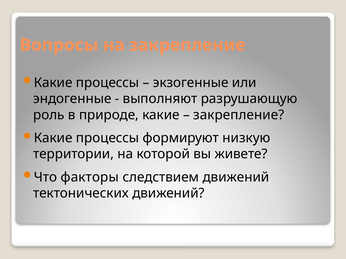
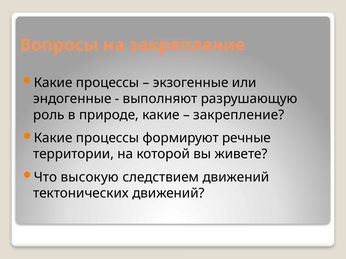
низкую: низкую -> речные
факторы: факторы -> высокую
